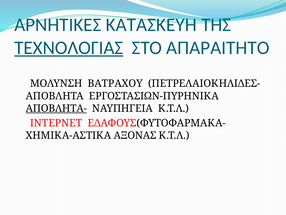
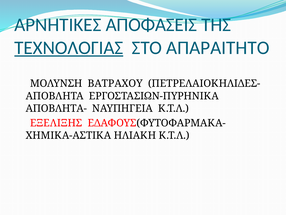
ΚΑΤΑΣΚΕΥΗ: ΚΑΤΑΣΚΕΥΗ -> ΑΠΟΦΑΣΕΙΣ
ΑΠΟΒΛΗΤΑ- underline: present -> none
ΙΝΤΕΡΝΕΤ: ΙΝΤΕΡΝΕΤ -> ΕΞΕΛΙΞΗΣ
ΑΞΟΝΑΣ: ΑΞΟΝΑΣ -> ΗΛΙΑΚΗ
